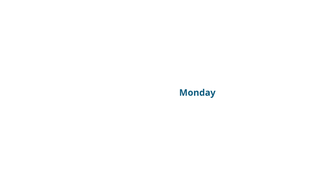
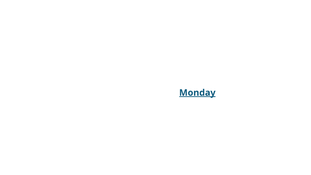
Monday underline: none -> present
